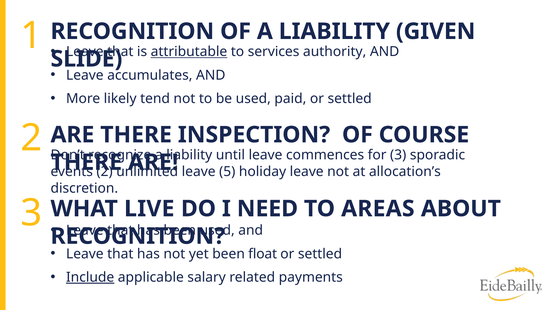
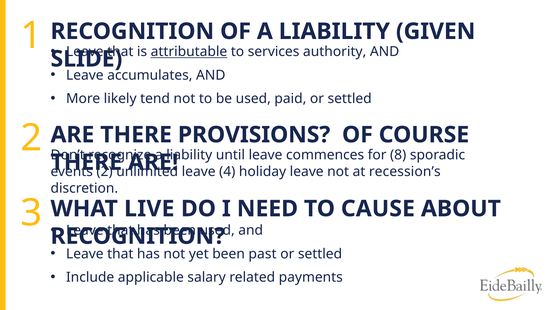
INSPECTION: INSPECTION -> PROVISIONS
for 3: 3 -> 8
5: 5 -> 4
allocation’s: allocation’s -> recession’s
AREAS: AREAS -> CAUSE
float: float -> past
Include underline: present -> none
